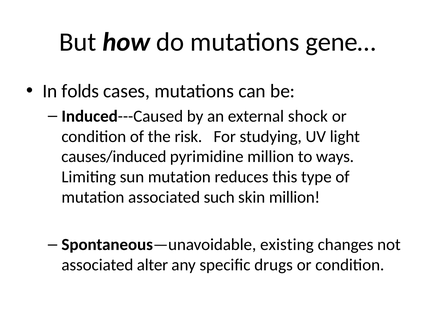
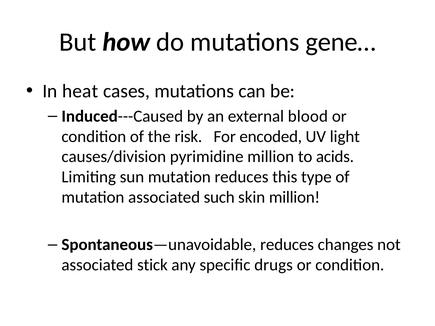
folds: folds -> heat
shock: shock -> blood
studying: studying -> encoded
causes/induced: causes/induced -> causes/division
ways: ways -> acids
Spontaneous—unavoidable existing: existing -> reduces
alter: alter -> stick
